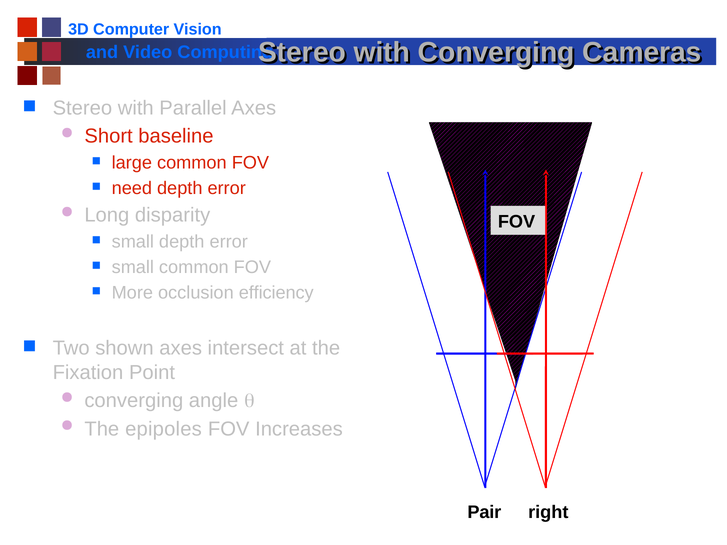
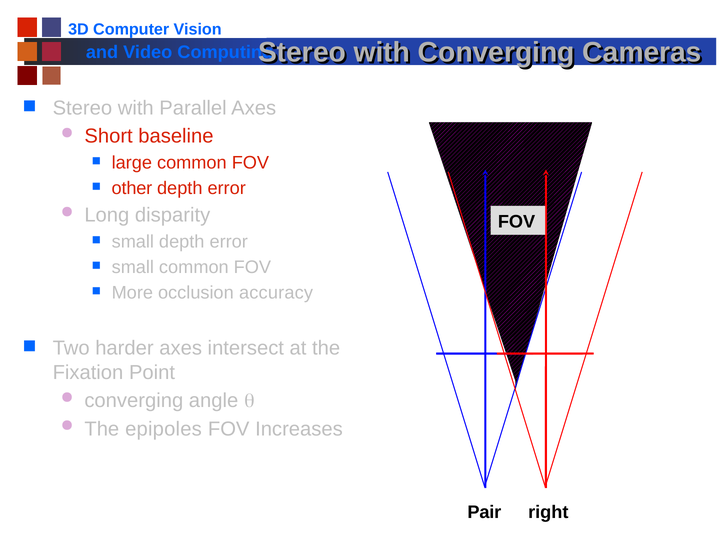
need: need -> other
efficiency: efficiency -> accuracy
shown: shown -> harder
